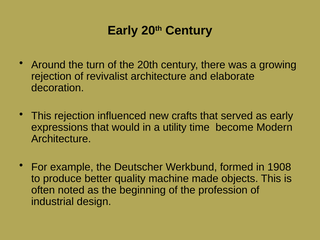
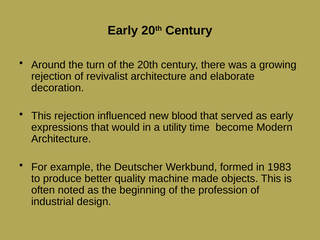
crafts: crafts -> blood
1908: 1908 -> 1983
